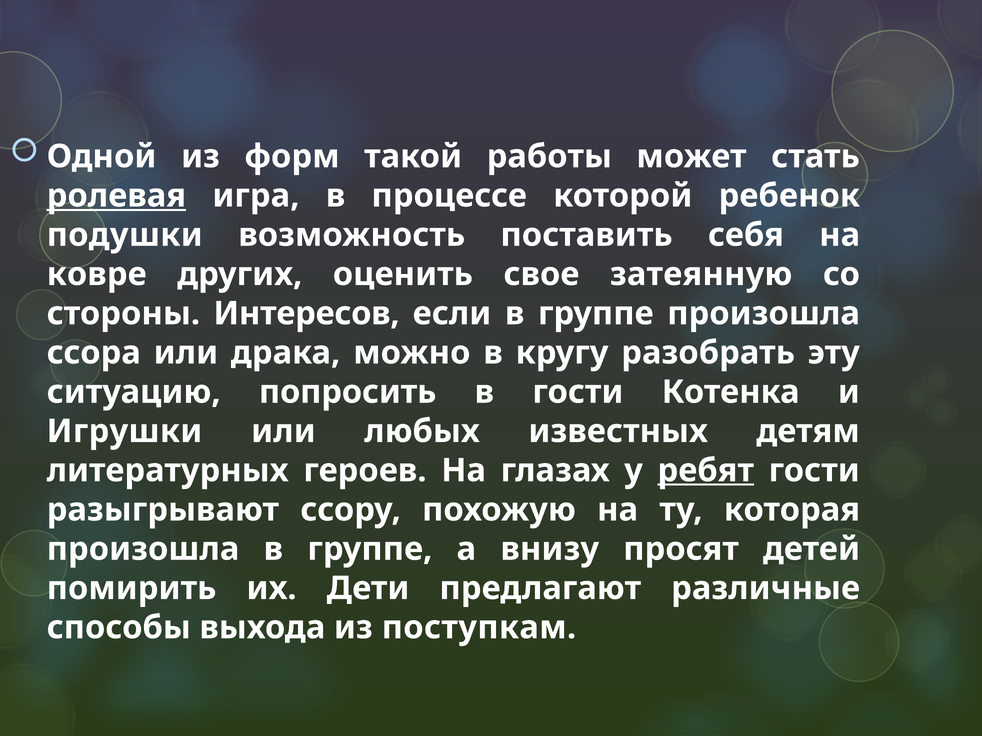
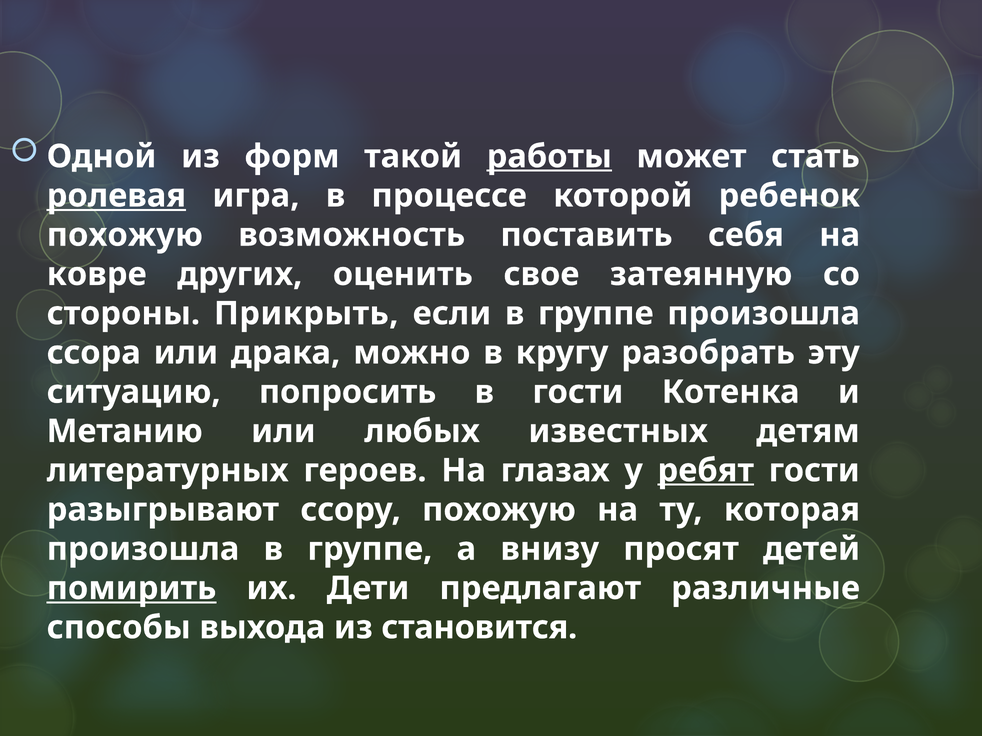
работы underline: none -> present
подушки at (125, 235): подушки -> похожую
Интересов: Интересов -> Прикрыть
Игрушки: Игрушки -> Метанию
помирить underline: none -> present
поступкам: поступкам -> становится
